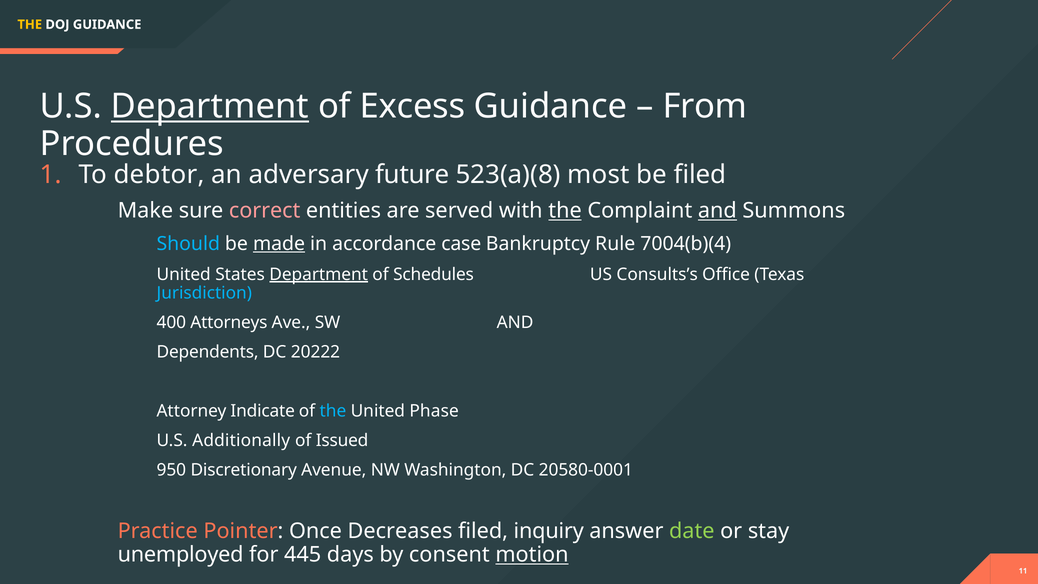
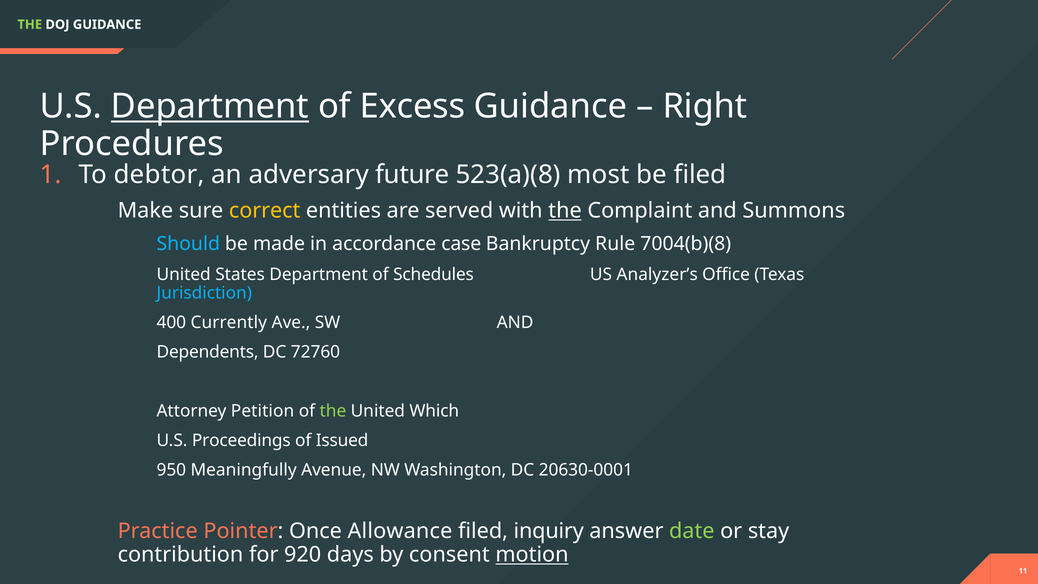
THE at (30, 25) colour: yellow -> light green
From: From -> Right
correct colour: pink -> yellow
and at (717, 211) underline: present -> none
made underline: present -> none
7004(b)(4: 7004(b)(4 -> 7004(b)(8
Department at (319, 274) underline: present -> none
Consults’s: Consults’s -> Analyzer’s
Attorneys: Attorneys -> Currently
20222: 20222 -> 72760
Indicate: Indicate -> Petition
the at (333, 411) colour: light blue -> light green
Phase: Phase -> Which
Additionally: Additionally -> Proceedings
Discretionary: Discretionary -> Meaningfully
20580-0001: 20580-0001 -> 20630-0001
Decreases: Decreases -> Allowance
unemployed: unemployed -> contribution
445: 445 -> 920
